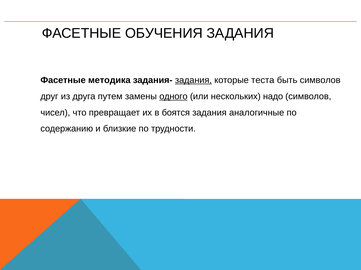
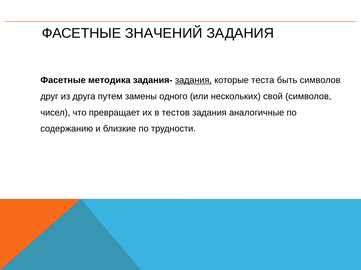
ОБУЧЕНИЯ: ОБУЧЕНИЯ -> ЗНАЧЕНИЙ
одного underline: present -> none
надо: надо -> свой
боятся: боятся -> тестов
